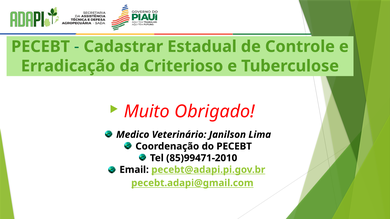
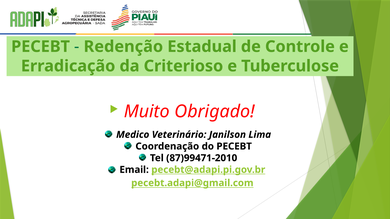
Cadastrar: Cadastrar -> Redenção
85)99471-2010: 85)99471-2010 -> 87)99471-2010
